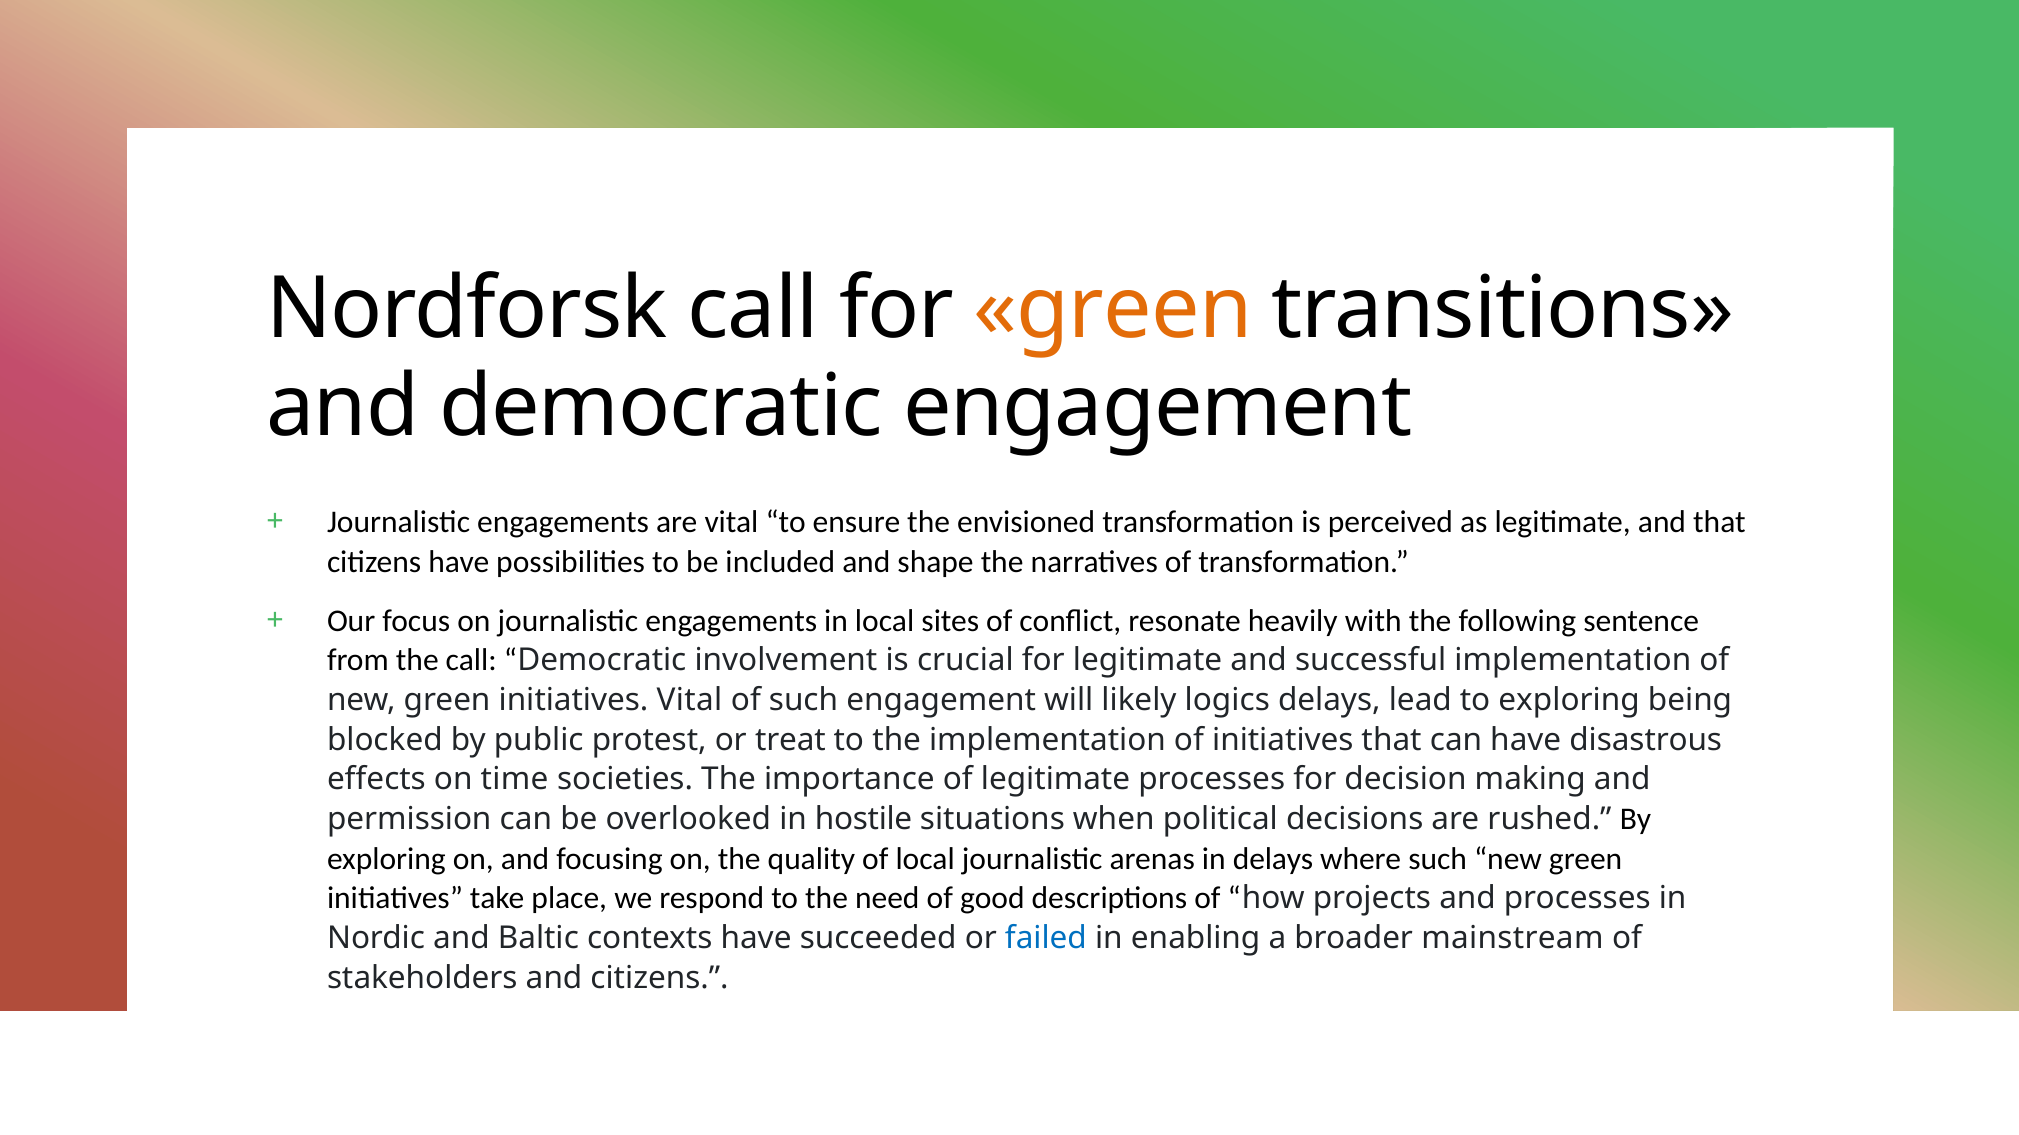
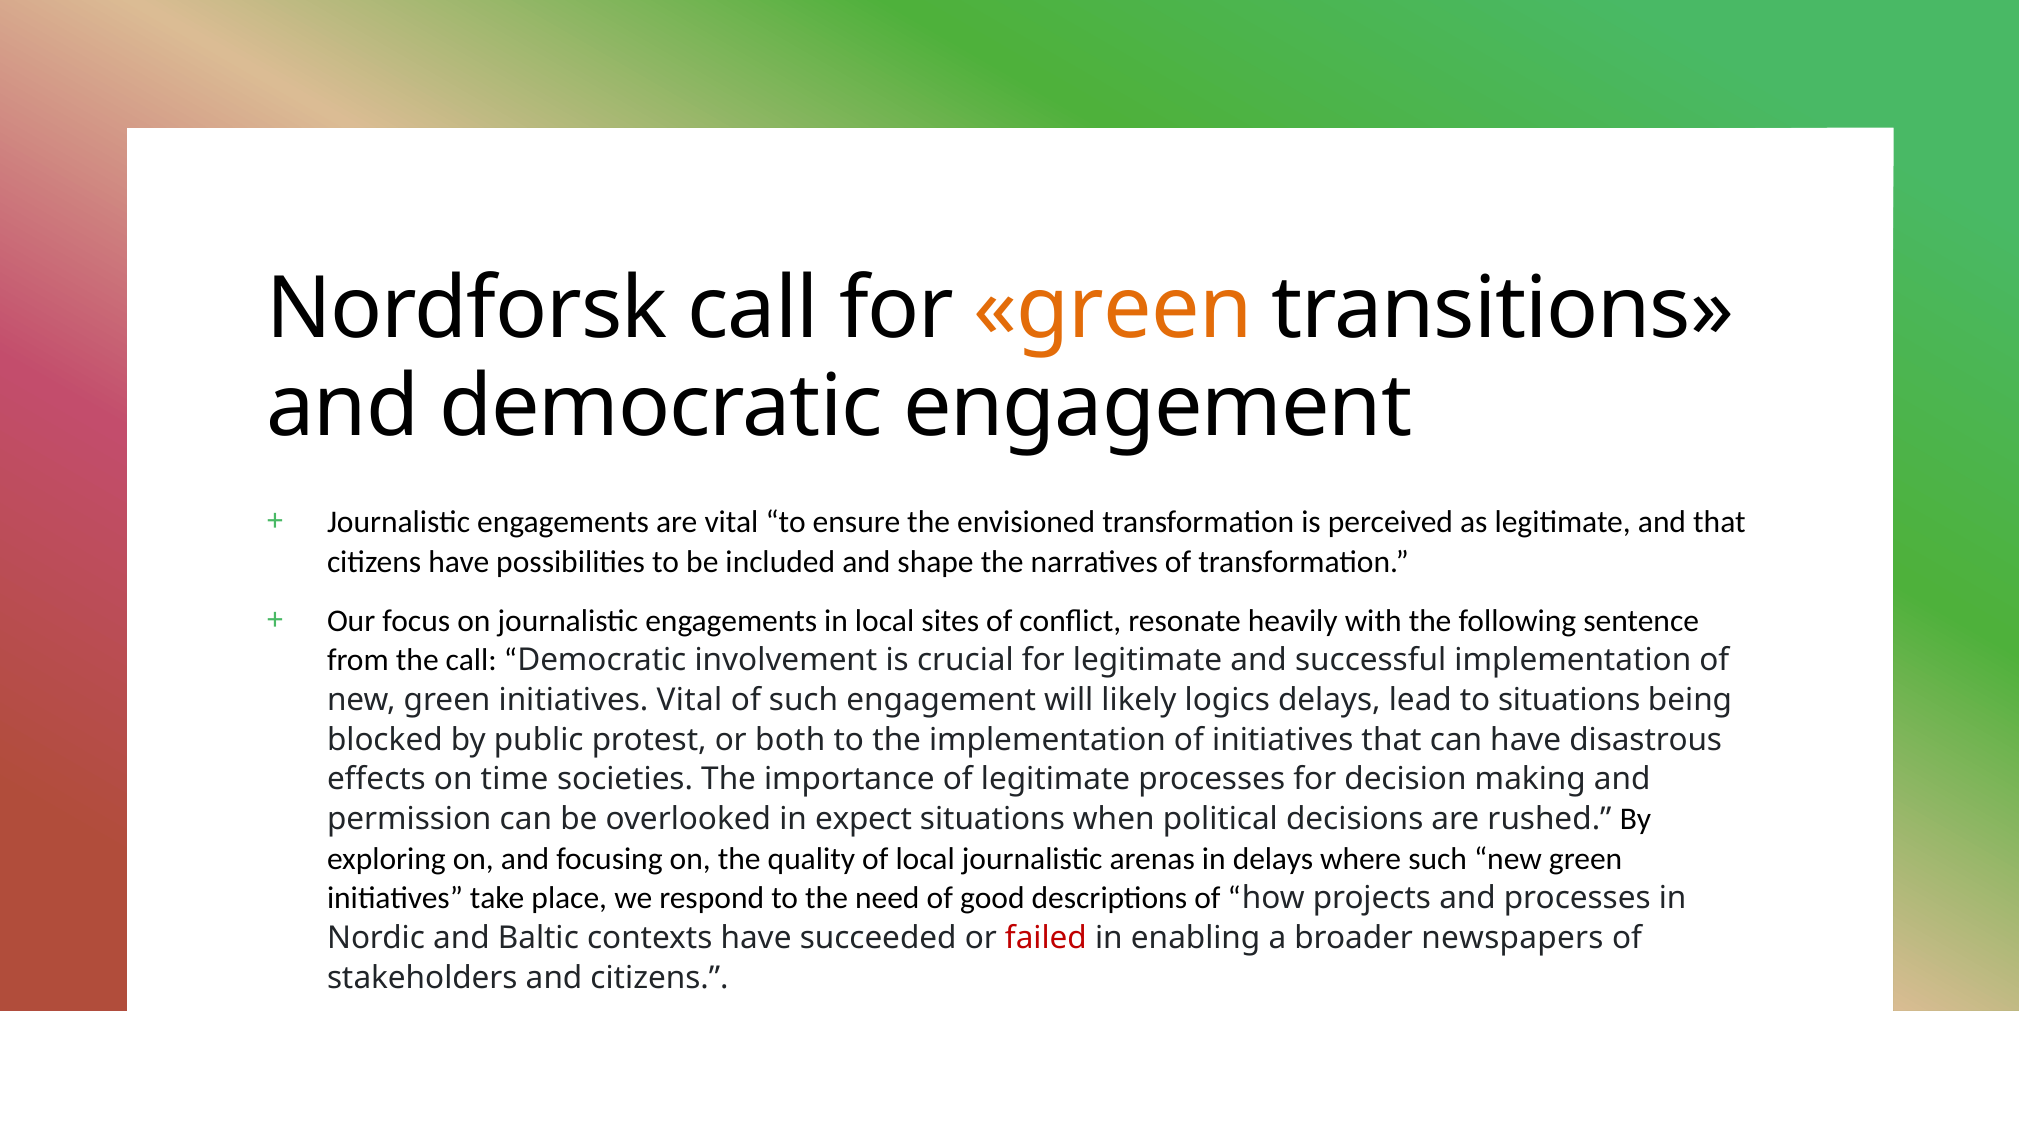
to exploring: exploring -> situations
treat: treat -> both
hostile: hostile -> expect
failed colour: blue -> red
mainstream: mainstream -> newspapers
